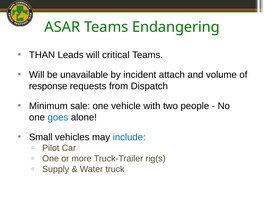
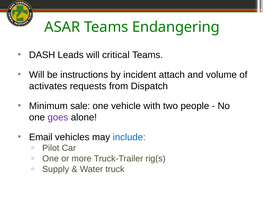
THAN: THAN -> DASH
unavailable: unavailable -> instructions
response: response -> activates
goes colour: blue -> purple
Small: Small -> Email
